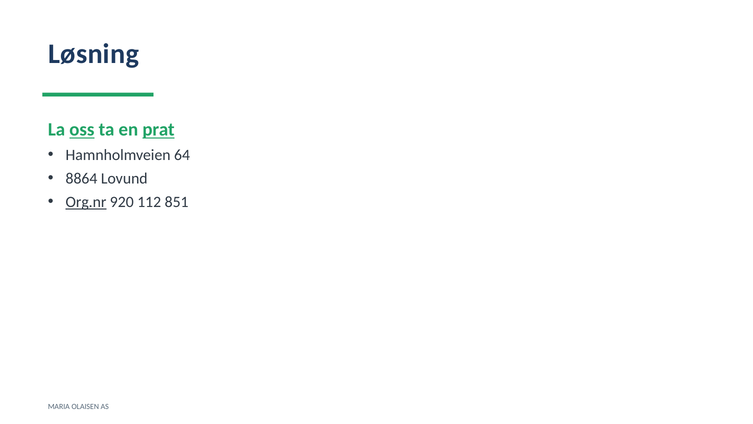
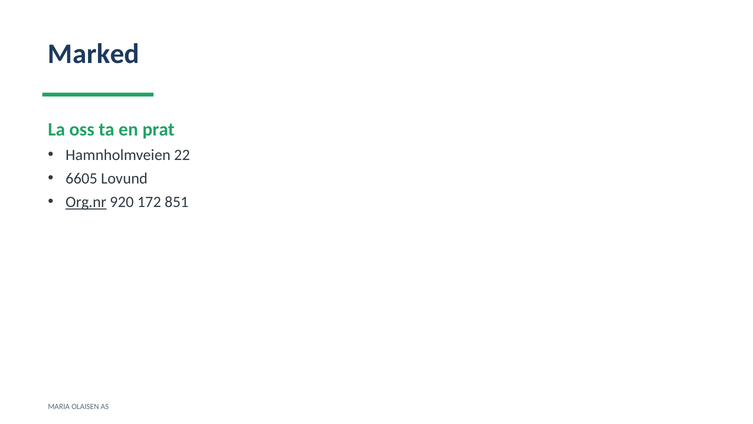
Løsning: Løsning -> Marked
oss underline: present -> none
prat underline: present -> none
64: 64 -> 22
8864: 8864 -> 6605
112: 112 -> 172
